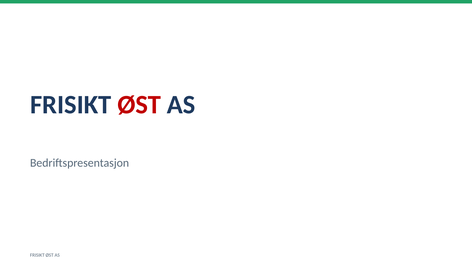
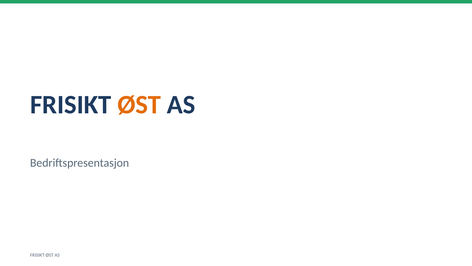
ØST at (139, 105) colour: red -> orange
